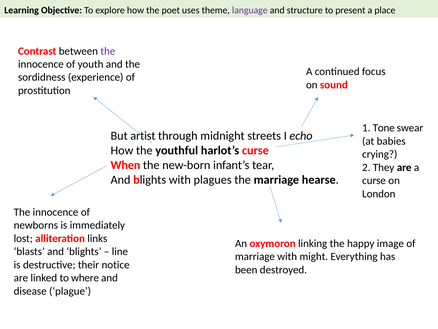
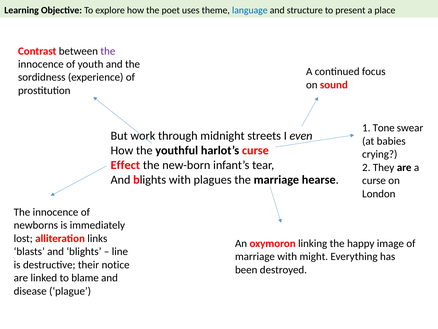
language colour: purple -> blue
artist: artist -> work
echo: echo -> even
When: When -> Effect
where: where -> blame
